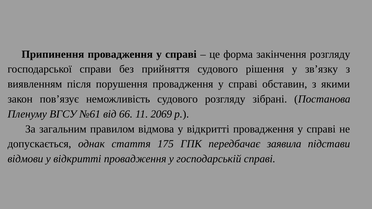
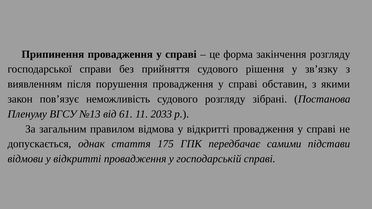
№61: №61 -> №13
66: 66 -> 61
2069: 2069 -> 2033
заявила: заявила -> самими
